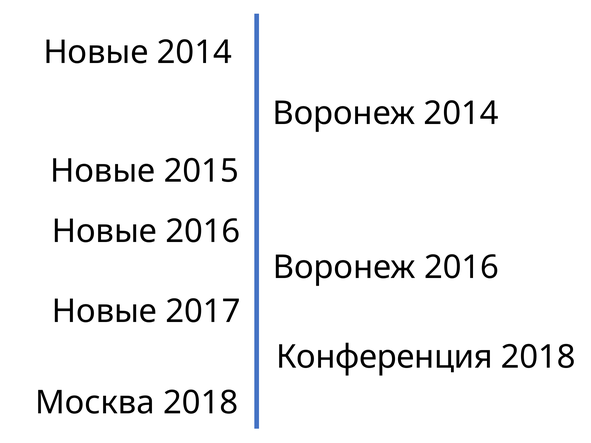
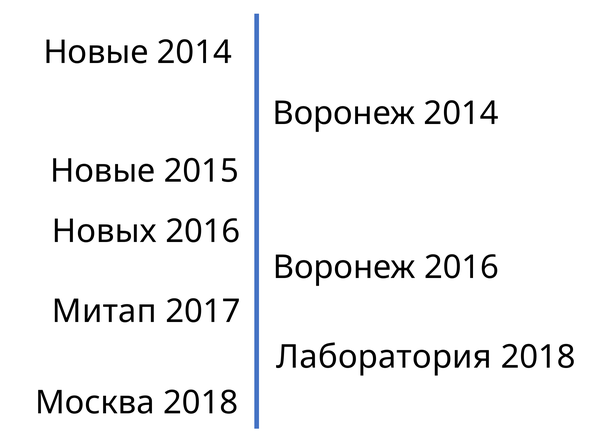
Новые at (104, 232): Новые -> Новых
Новые at (105, 312): Новые -> Митап
Конференция: Конференция -> Лаборатория
